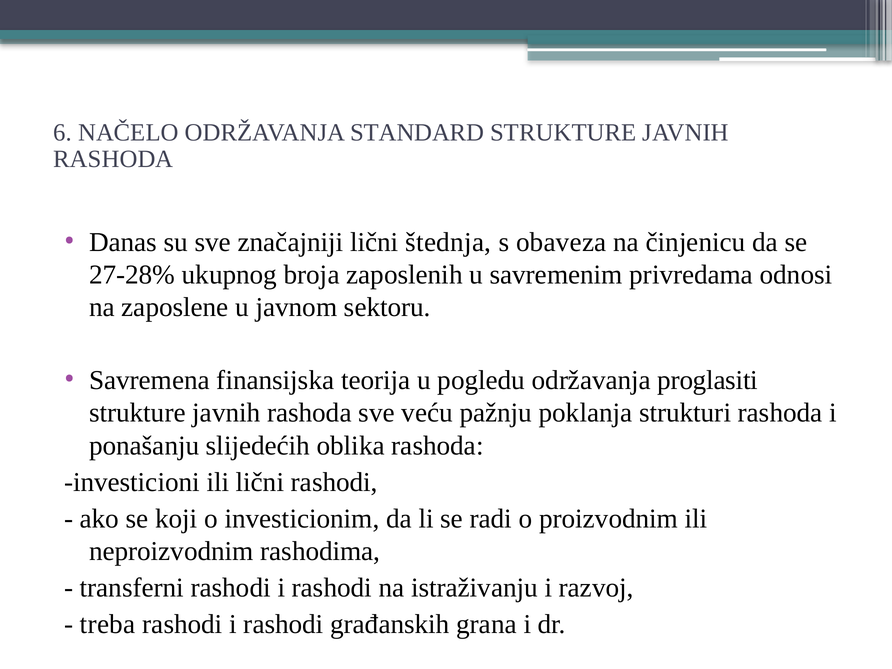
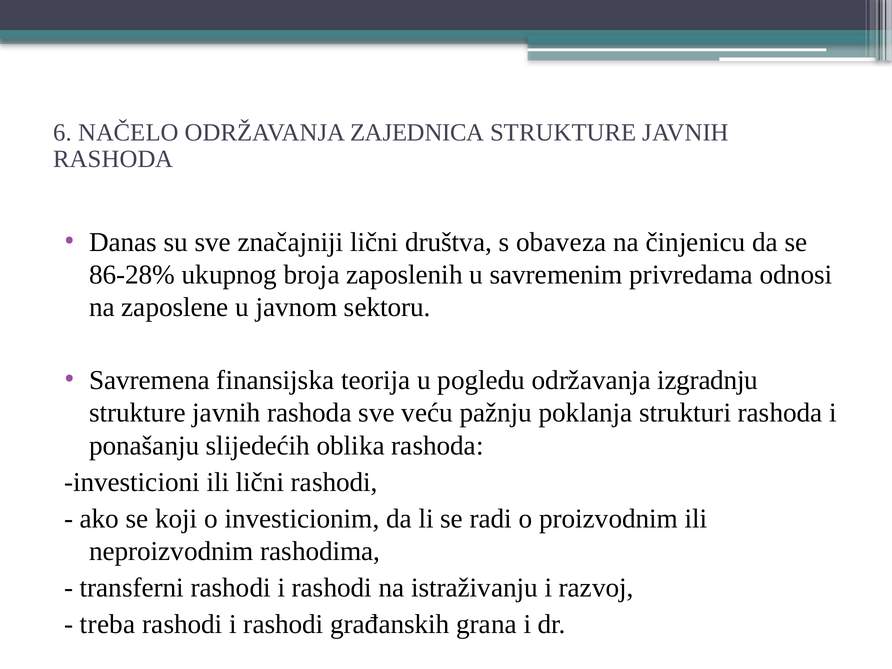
STANDARD: STANDARD -> ZAJEDNICA
štednja: štednja -> društva
27-28%: 27-28% -> 86-28%
proglasiti: proglasiti -> izgradnju
